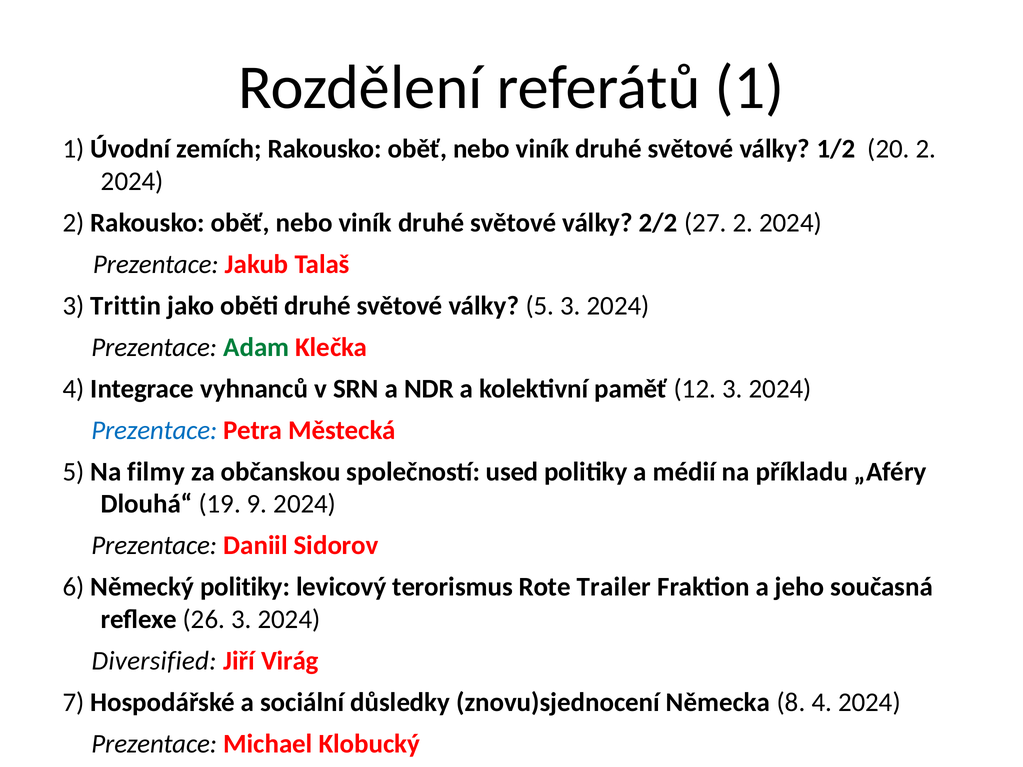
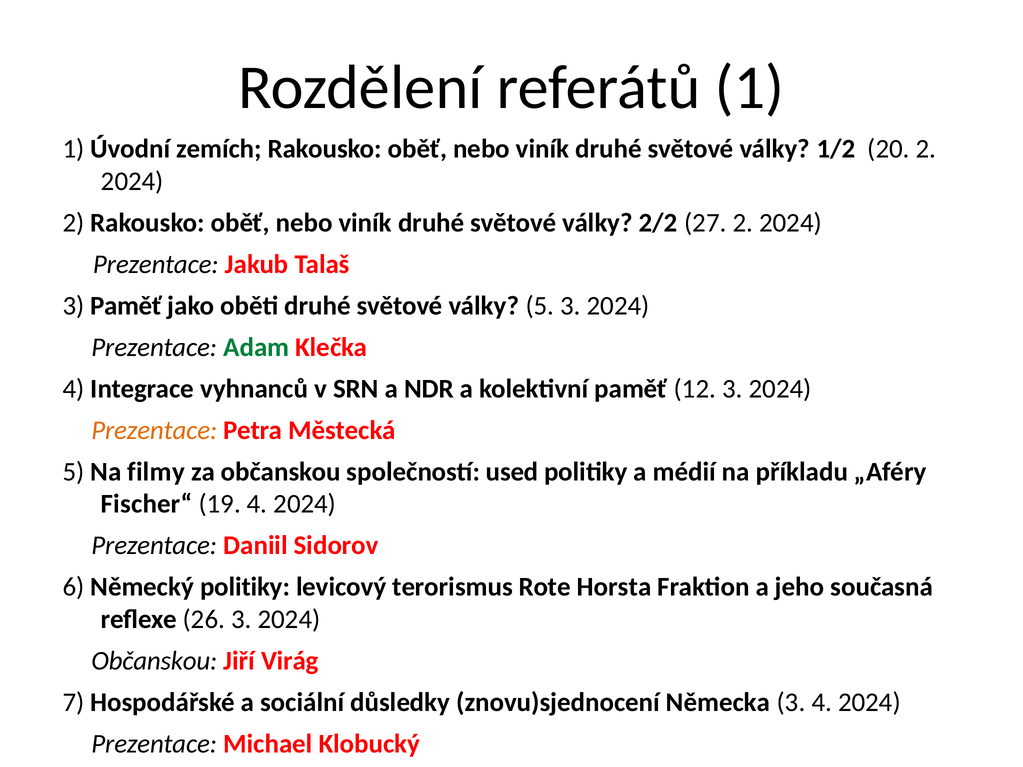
3 Trittin: Trittin -> Paměť
Prezentace at (154, 430) colour: blue -> orange
Dlouhá“: Dlouhá“ -> Fischer“
19 9: 9 -> 4
Trailer: Trailer -> Horsta
Diversified at (154, 661): Diversified -> Občanskou
Německa 8: 8 -> 3
